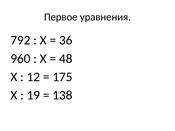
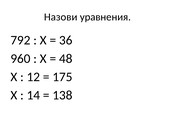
Первое: Первое -> Назови
19: 19 -> 14
